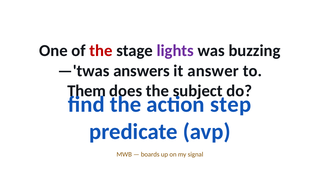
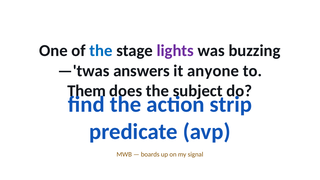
the at (101, 51) colour: red -> blue
answer: answer -> anyone
step: step -> strip
